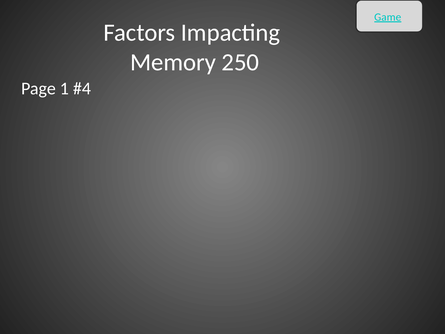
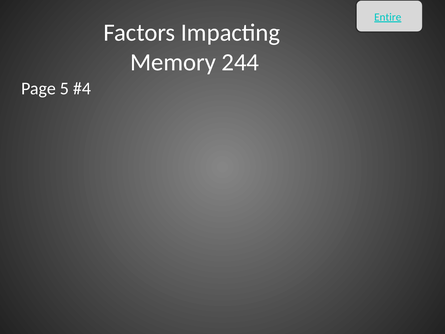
Game: Game -> Entire
250: 250 -> 244
1: 1 -> 5
